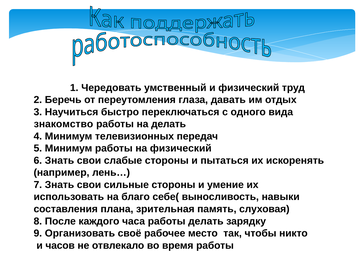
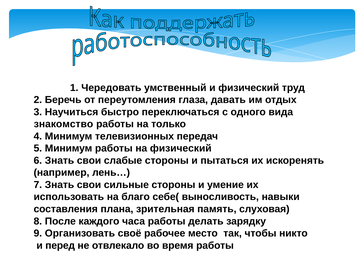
на делать: делать -> только
часов: часов -> перед
